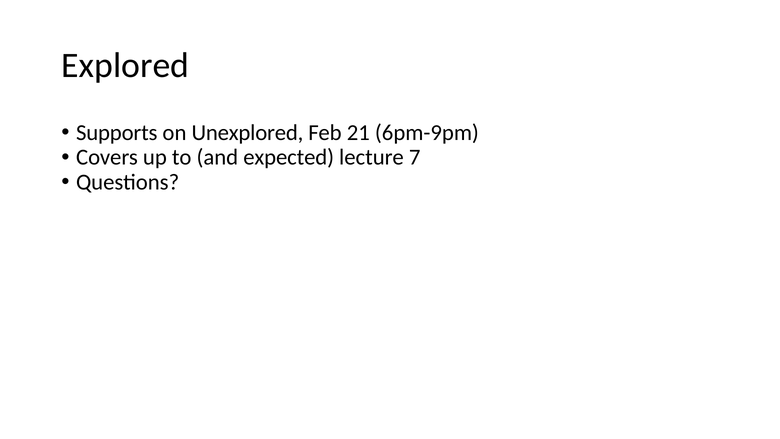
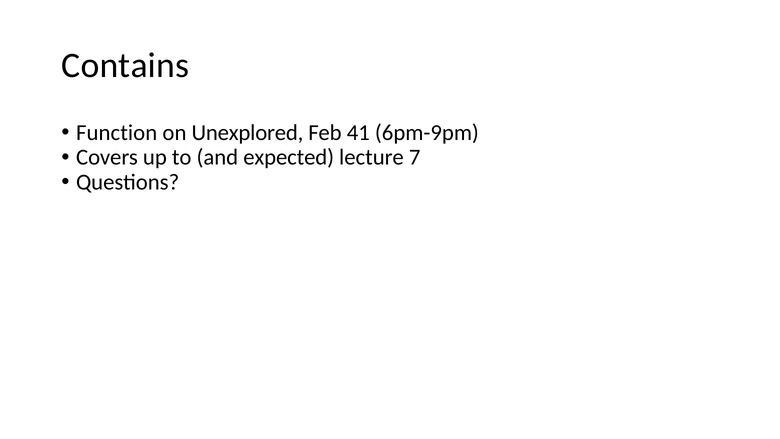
Explored: Explored -> Contains
Supports: Supports -> Function
21: 21 -> 41
